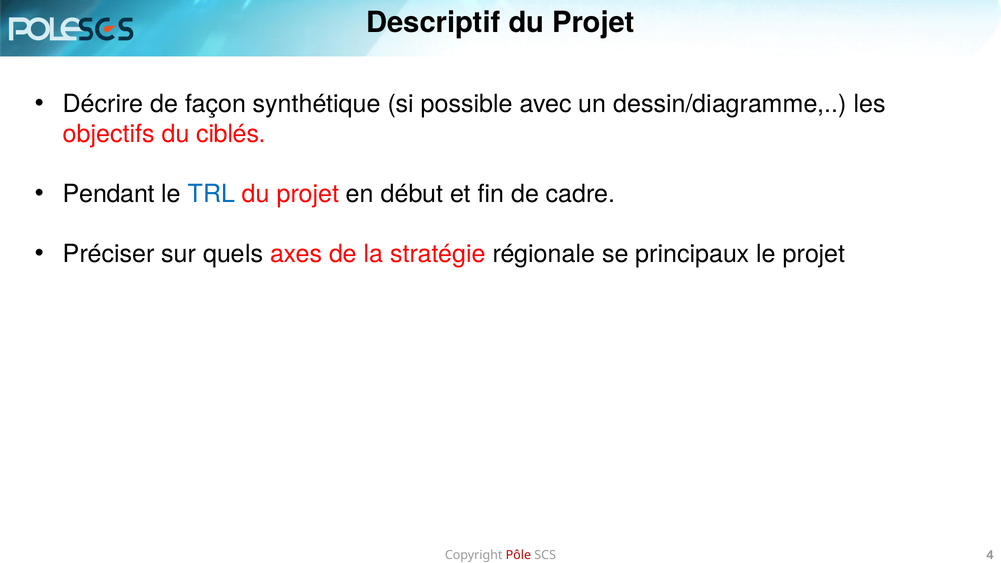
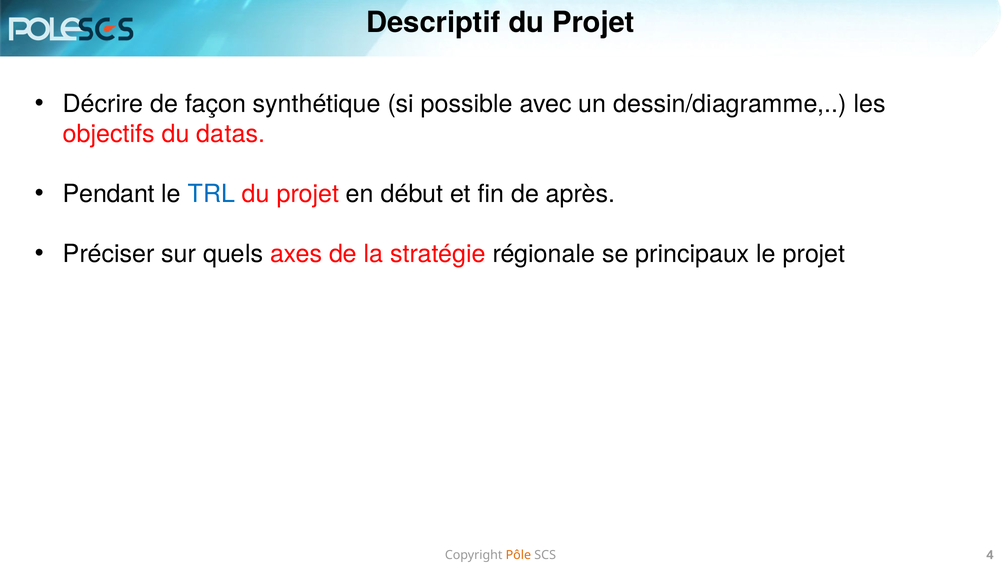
ciblés: ciblés -> datas
cadre: cadre -> après
Pôle colour: red -> orange
